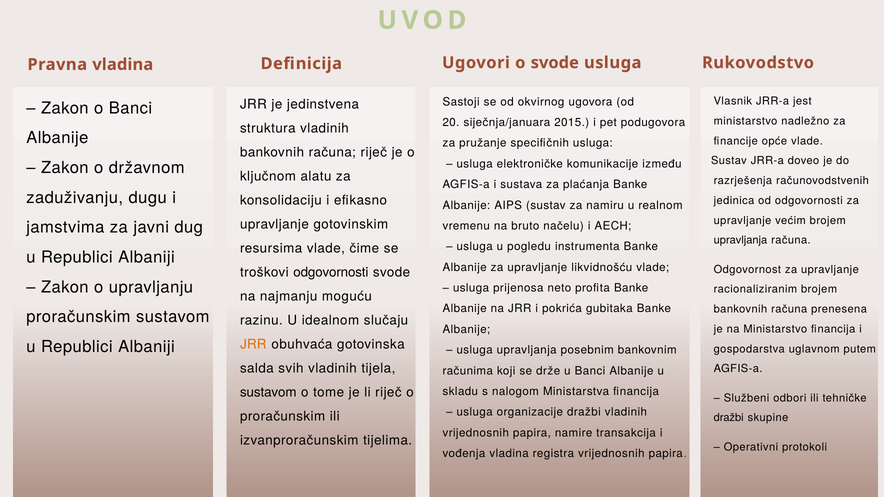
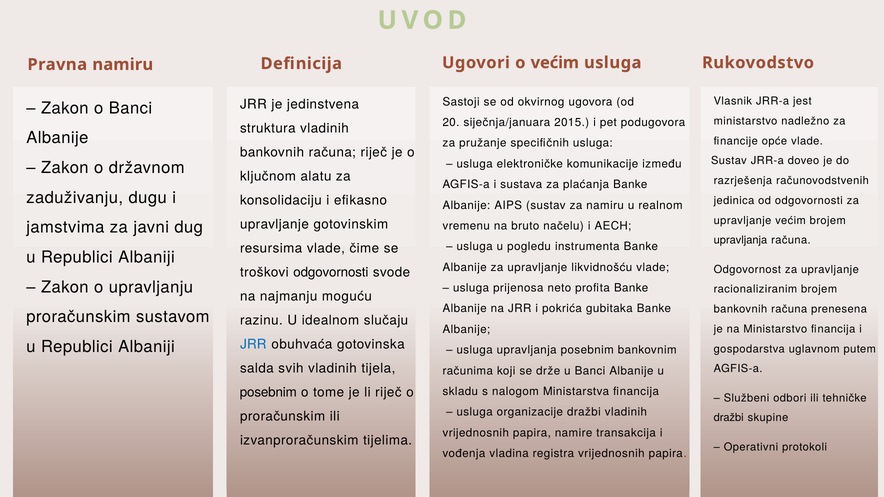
Pravna vladina: vladina -> namiru
o svode: svode -> većim
JRR at (253, 345) colour: orange -> blue
sustavom at (268, 393): sustavom -> posebnim
